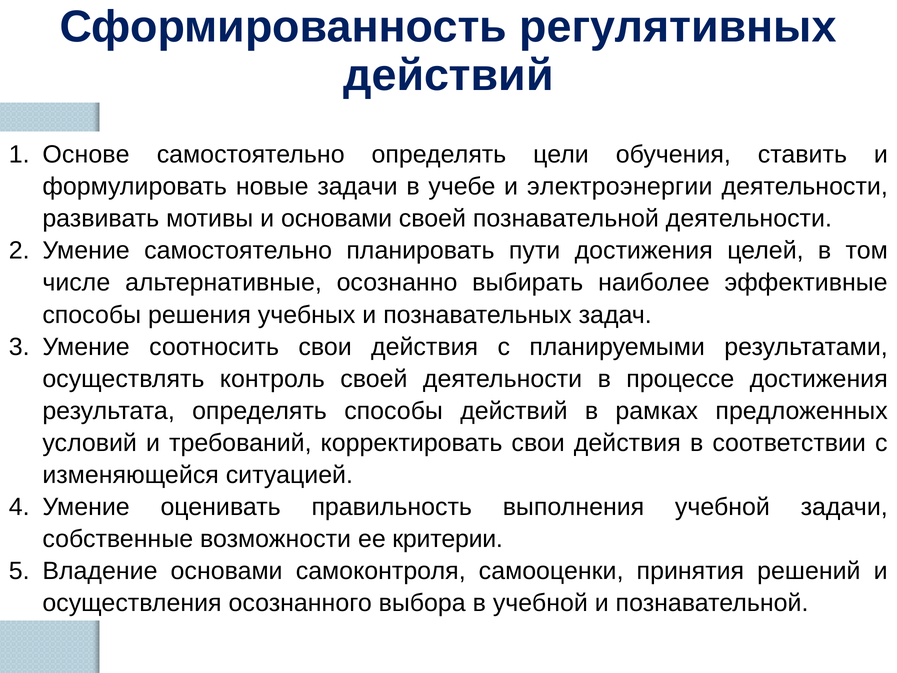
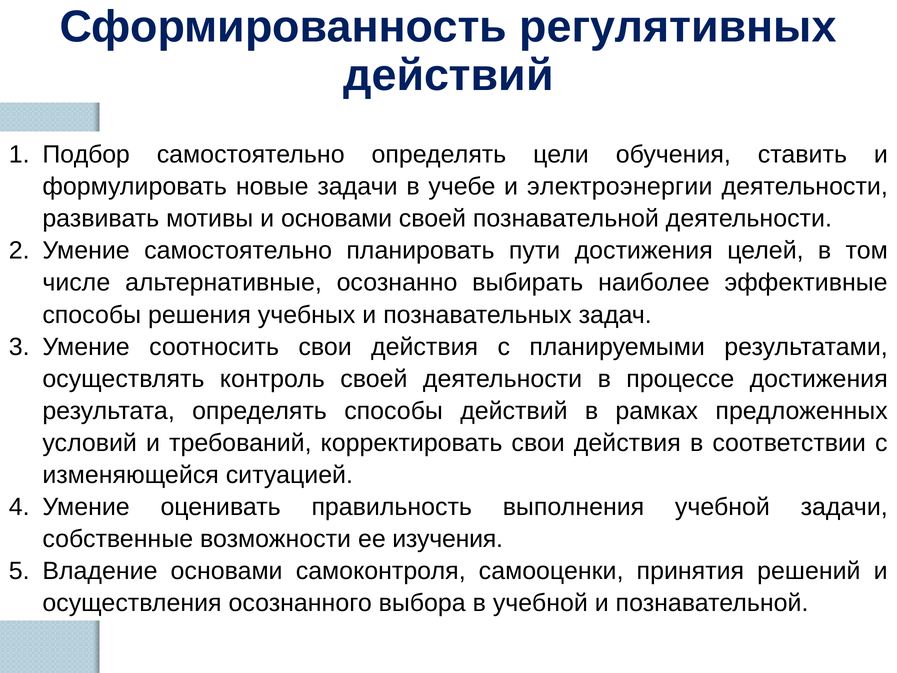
Основе: Основе -> Подбор
критерии: критерии -> изучения
